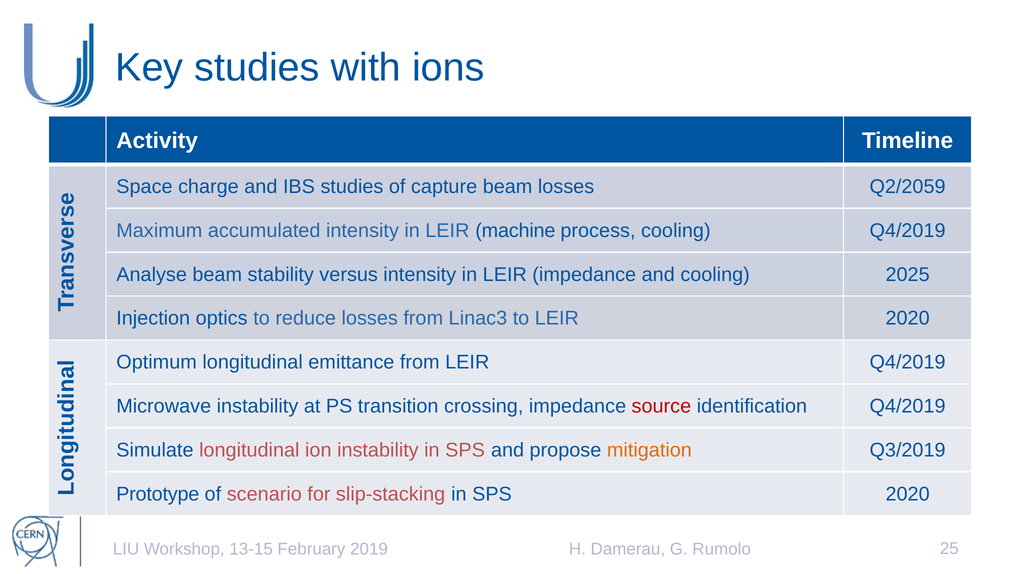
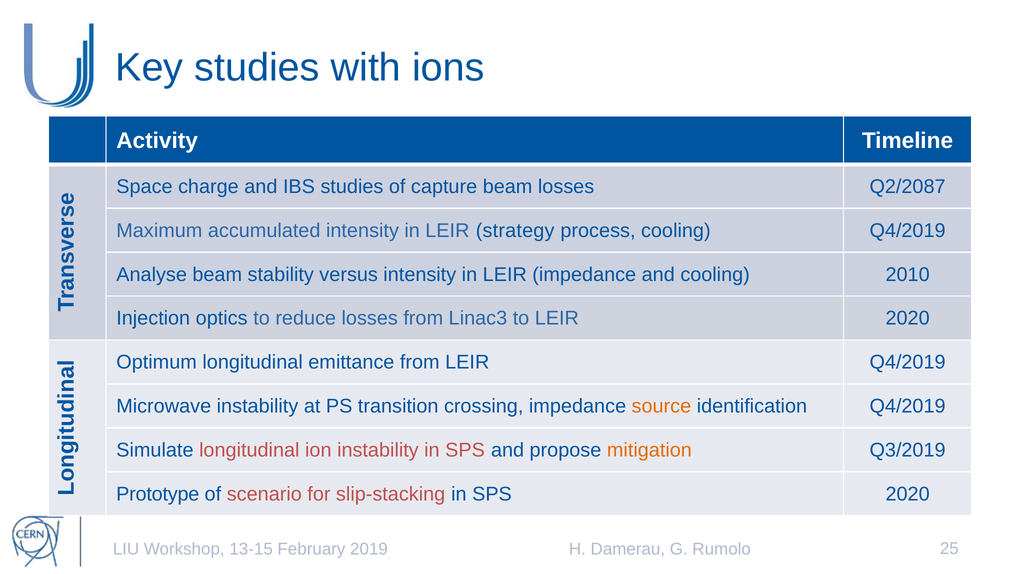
Q2/2059: Q2/2059 -> Q2/2087
machine: machine -> strategy
2025: 2025 -> 2010
source colour: red -> orange
